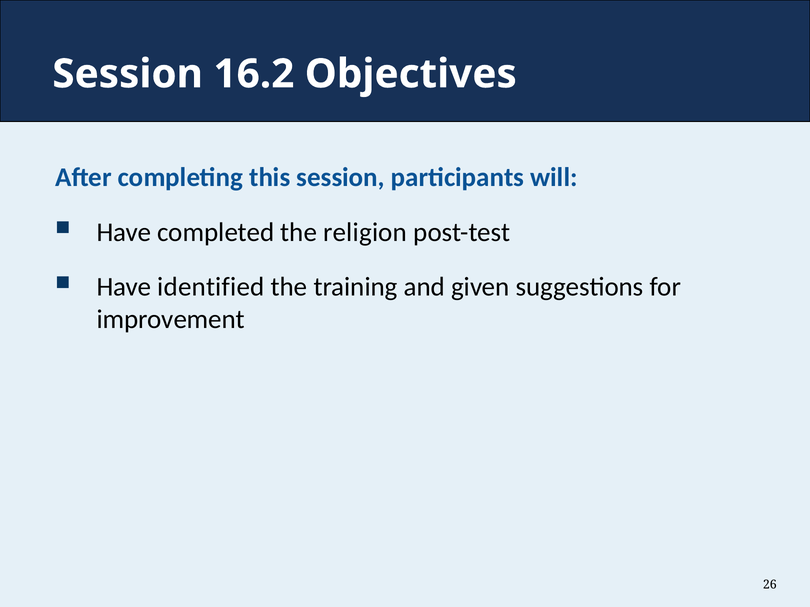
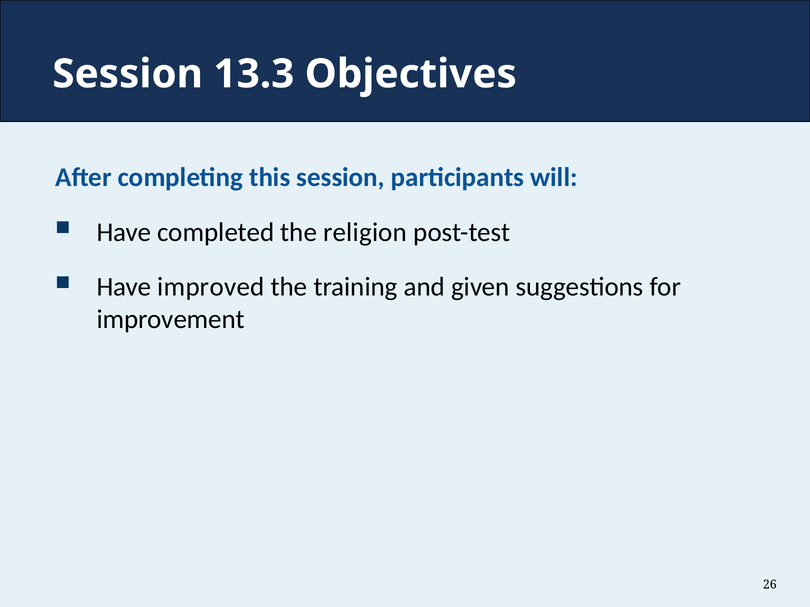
16.2: 16.2 -> 13.3
identified: identified -> improved
